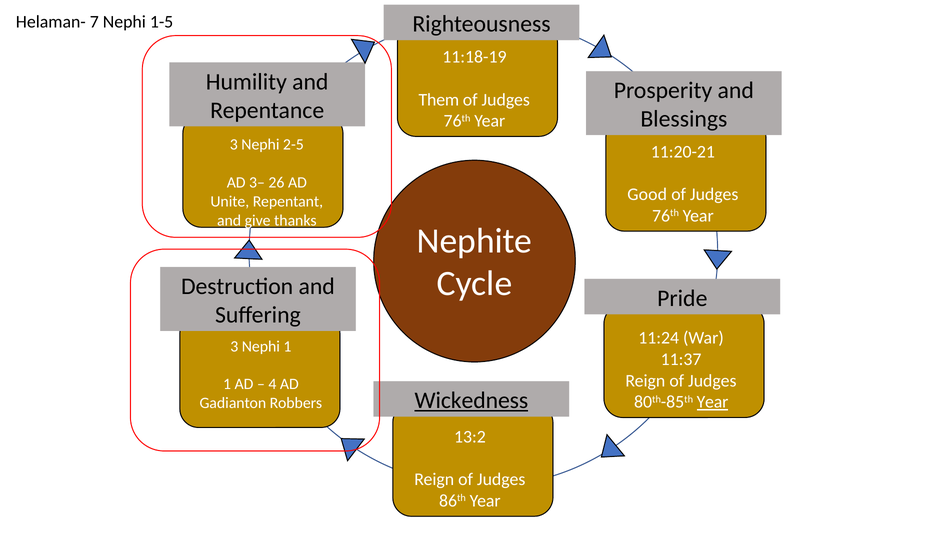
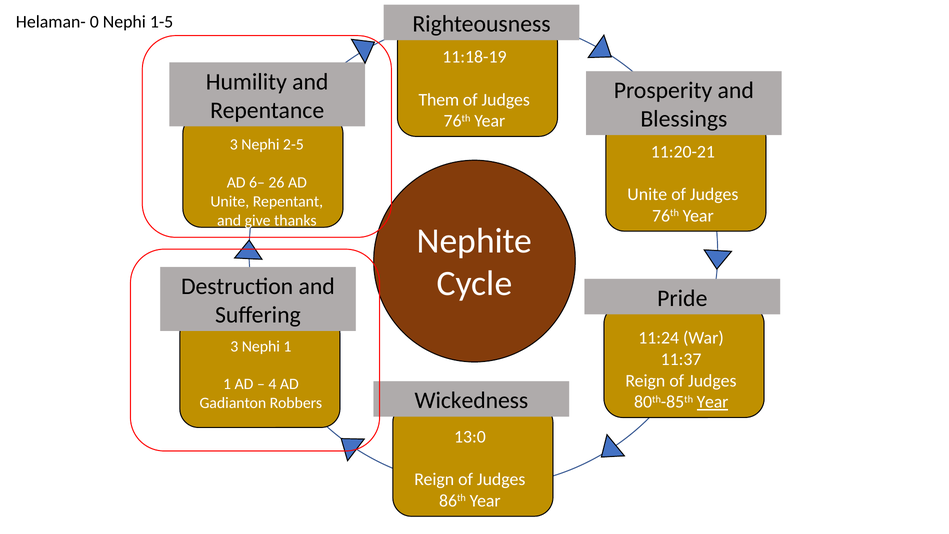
7: 7 -> 0
3–: 3– -> 6–
Good at (647, 194): Good -> Unite
Wickedness underline: present -> none
13:2: 13:2 -> 13:0
